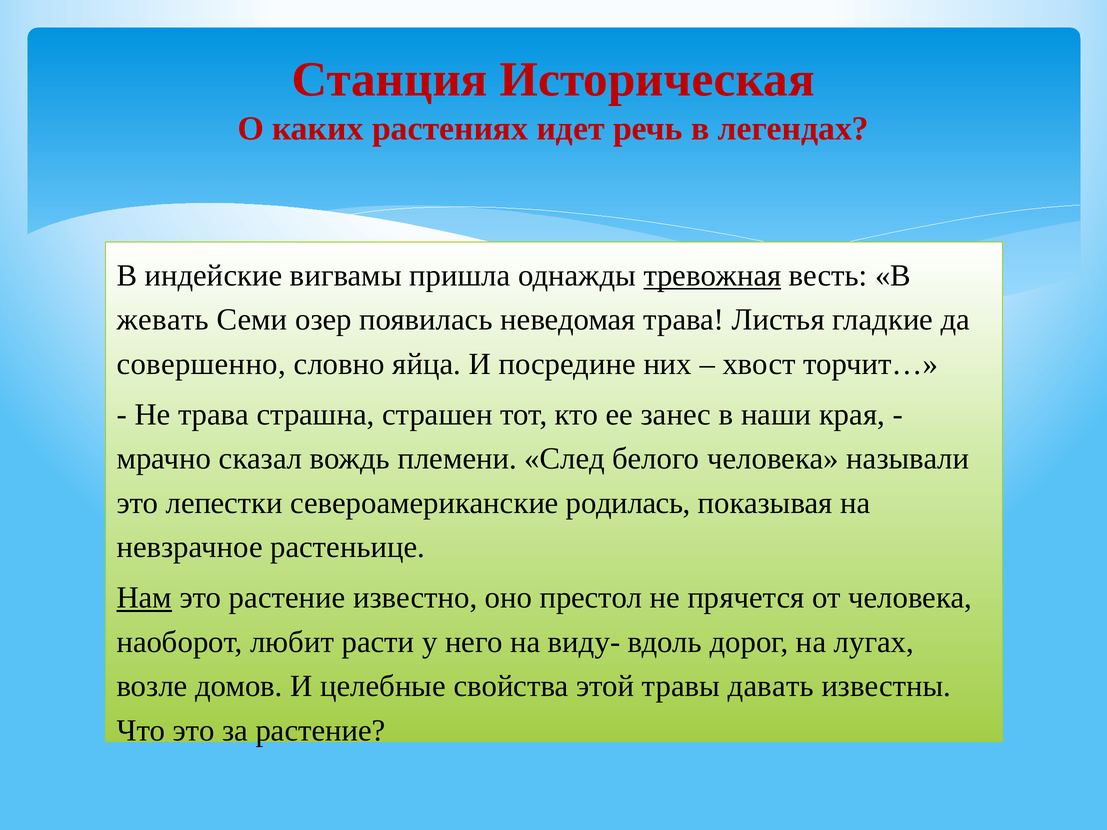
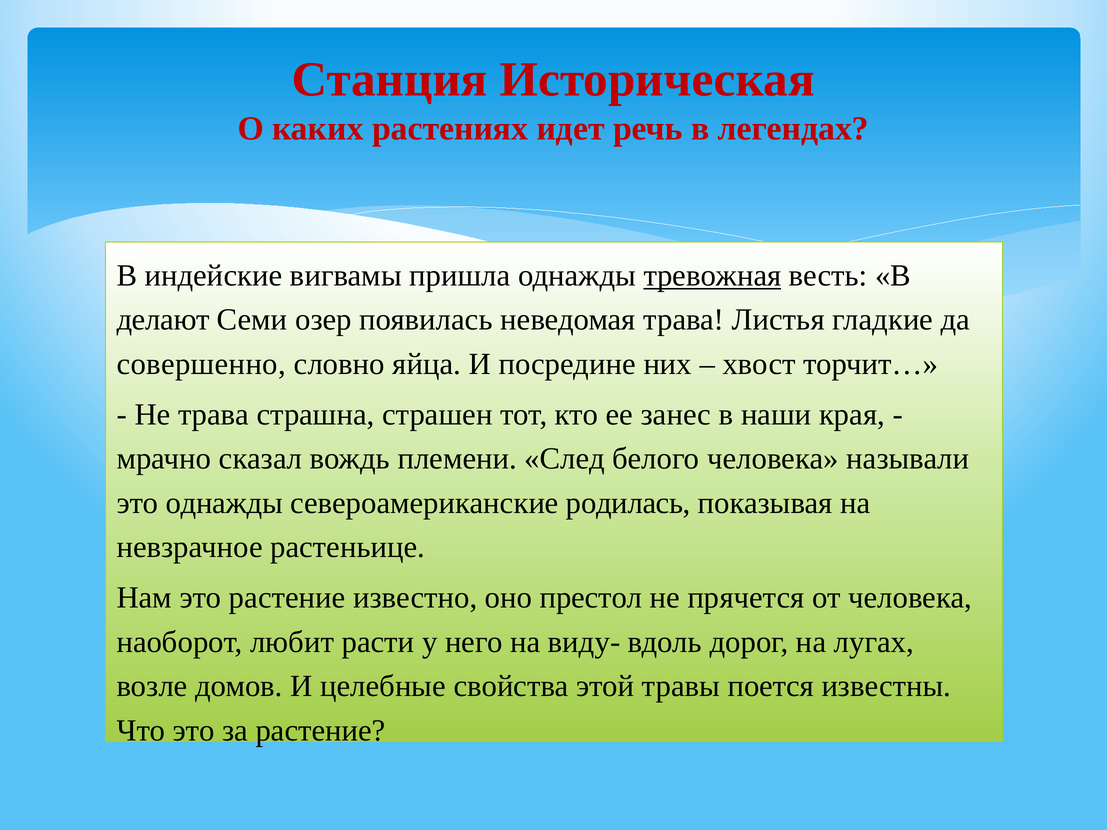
жевать: жевать -> делают
это лепестки: лепестки -> однажды
Нам underline: present -> none
давать: давать -> поется
